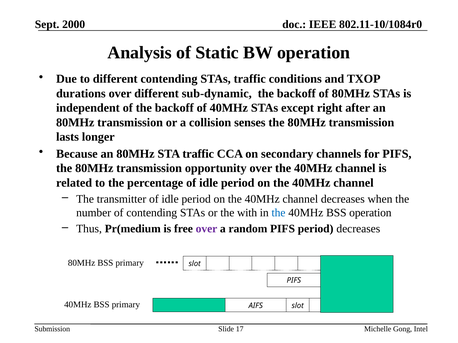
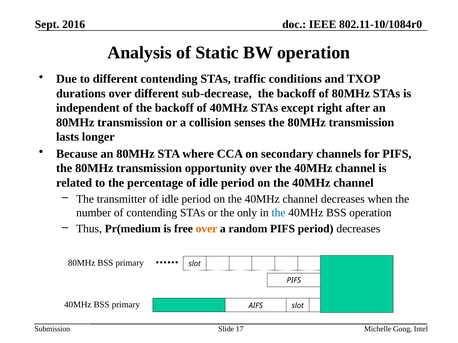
2000: 2000 -> 2016
sub-dynamic: sub-dynamic -> sub-decrease
STA traffic: traffic -> where
with: with -> only
over at (207, 229) colour: purple -> orange
